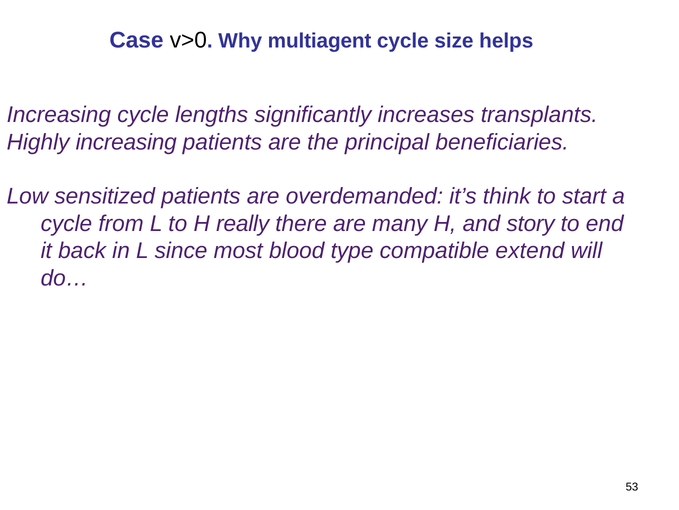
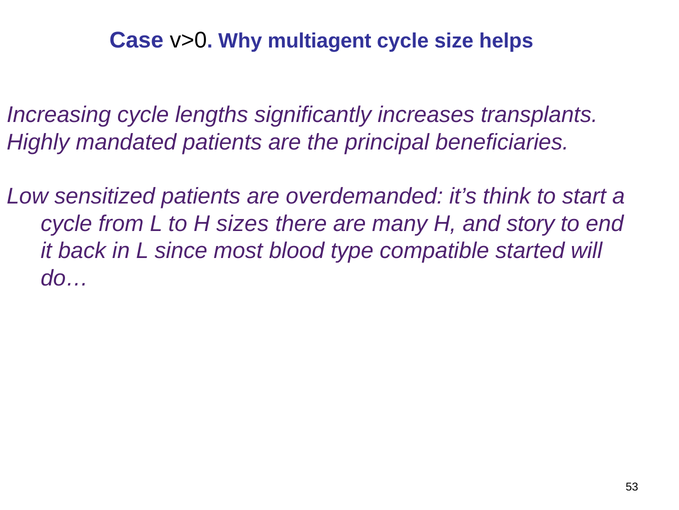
Highly increasing: increasing -> mandated
really: really -> sizes
extend: extend -> started
